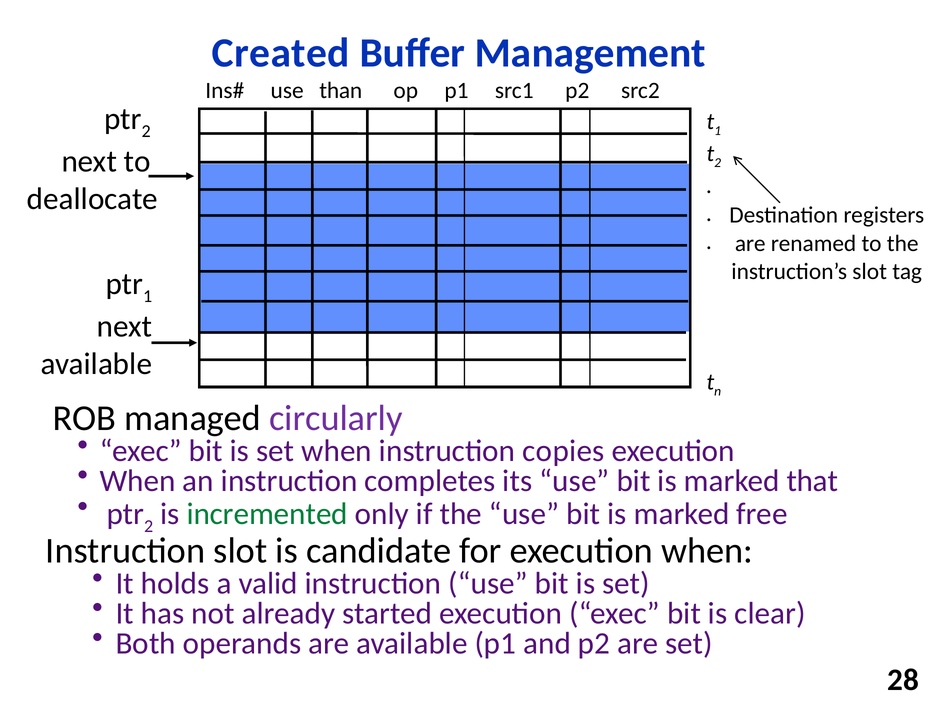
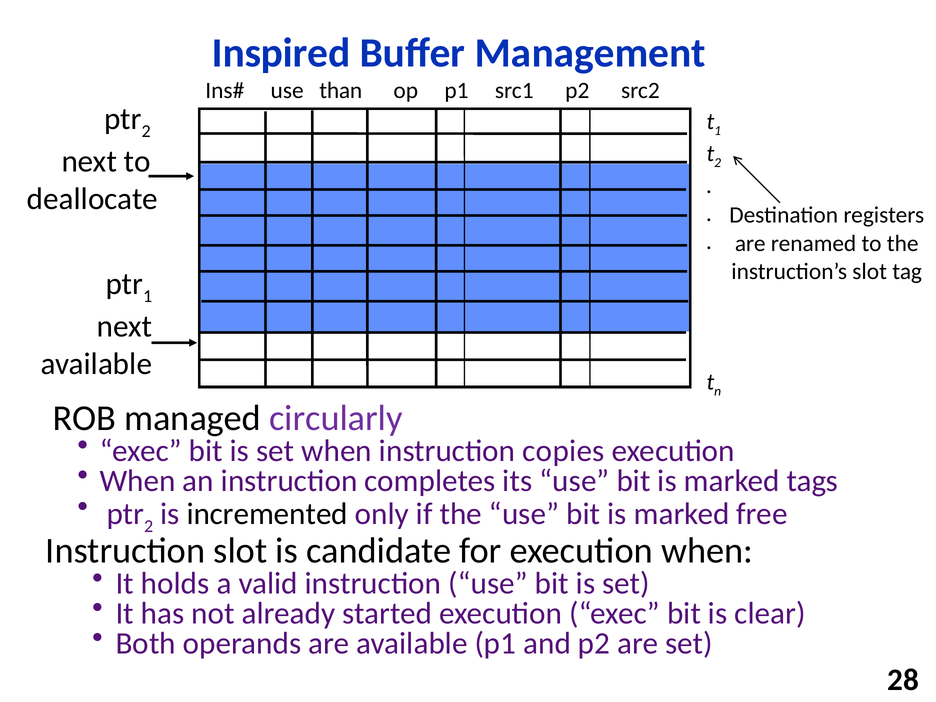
Created: Created -> Inspired
that: that -> tags
incremented colour: green -> black
